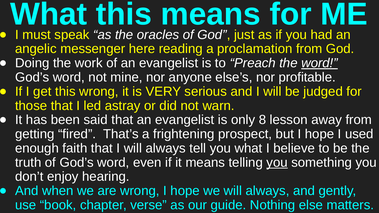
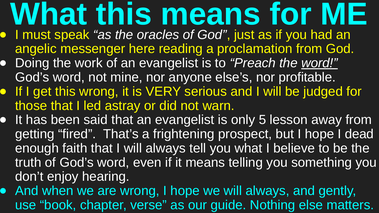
8: 8 -> 5
used: used -> dead
you at (277, 163) underline: present -> none
